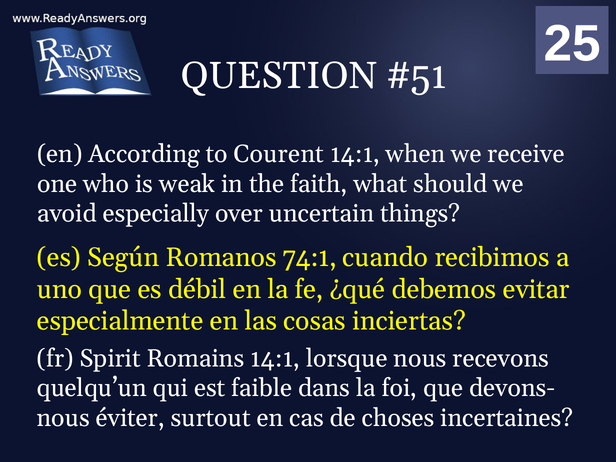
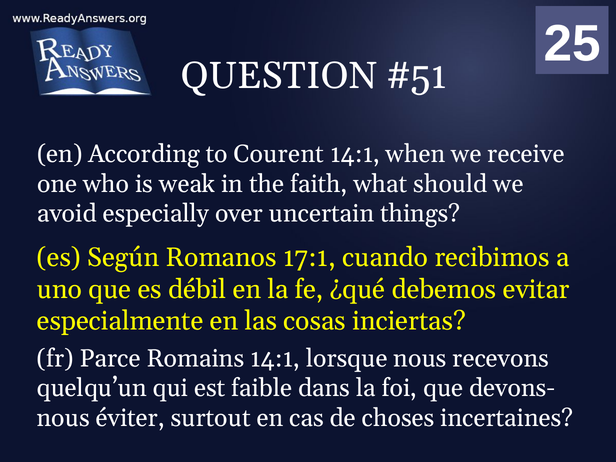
74:1: 74:1 -> 17:1
Spirit: Spirit -> Parce
